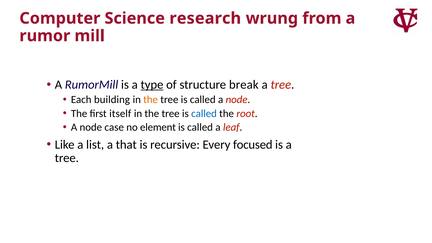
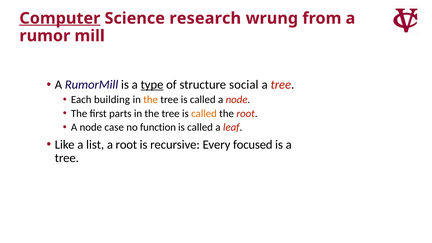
Computer underline: none -> present
break: break -> social
itself: itself -> parts
called at (204, 113) colour: blue -> orange
element: element -> function
a that: that -> root
